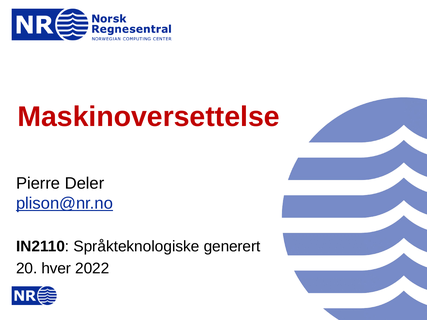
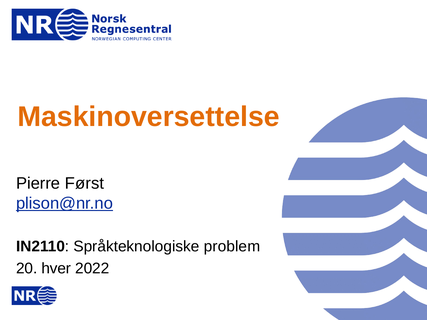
Maskinoversettelse colour: red -> orange
Deler: Deler -> Først
generert: generert -> problem
